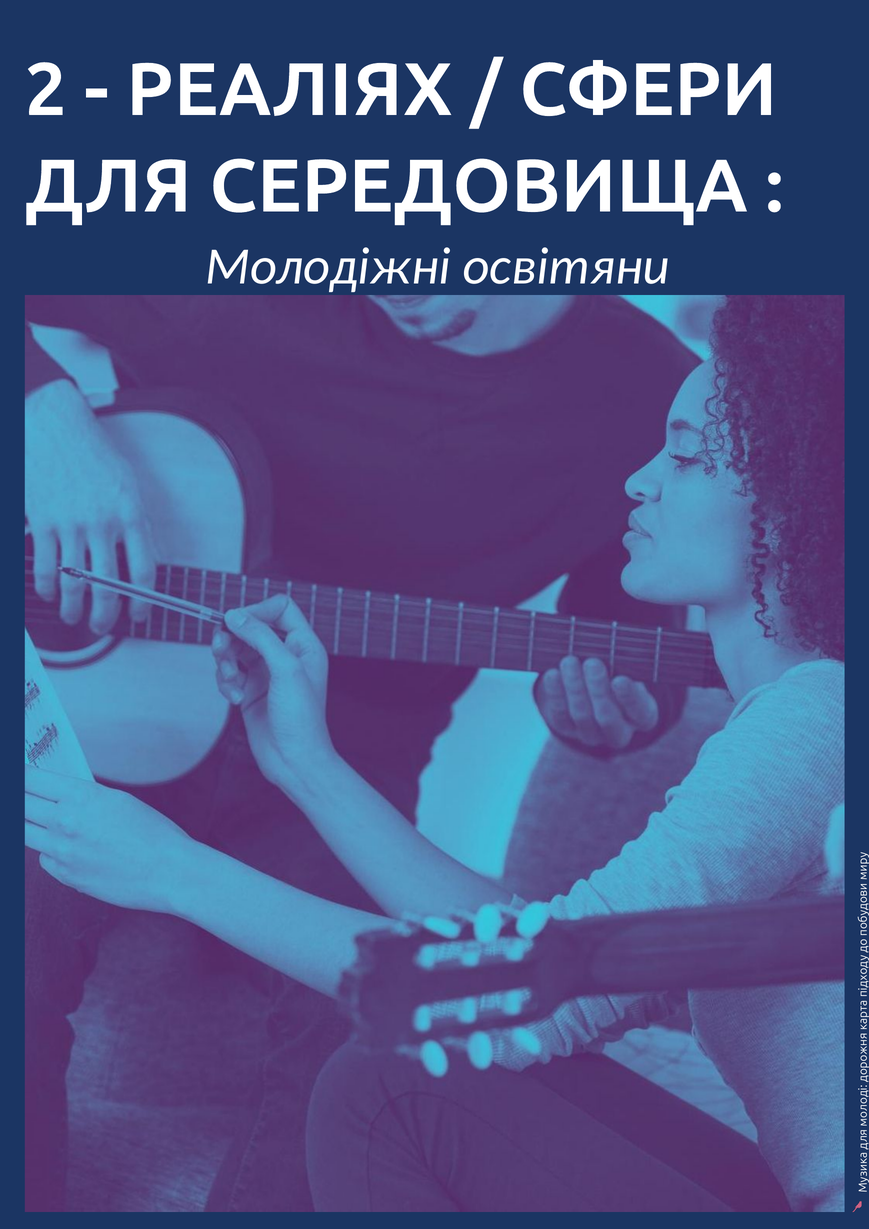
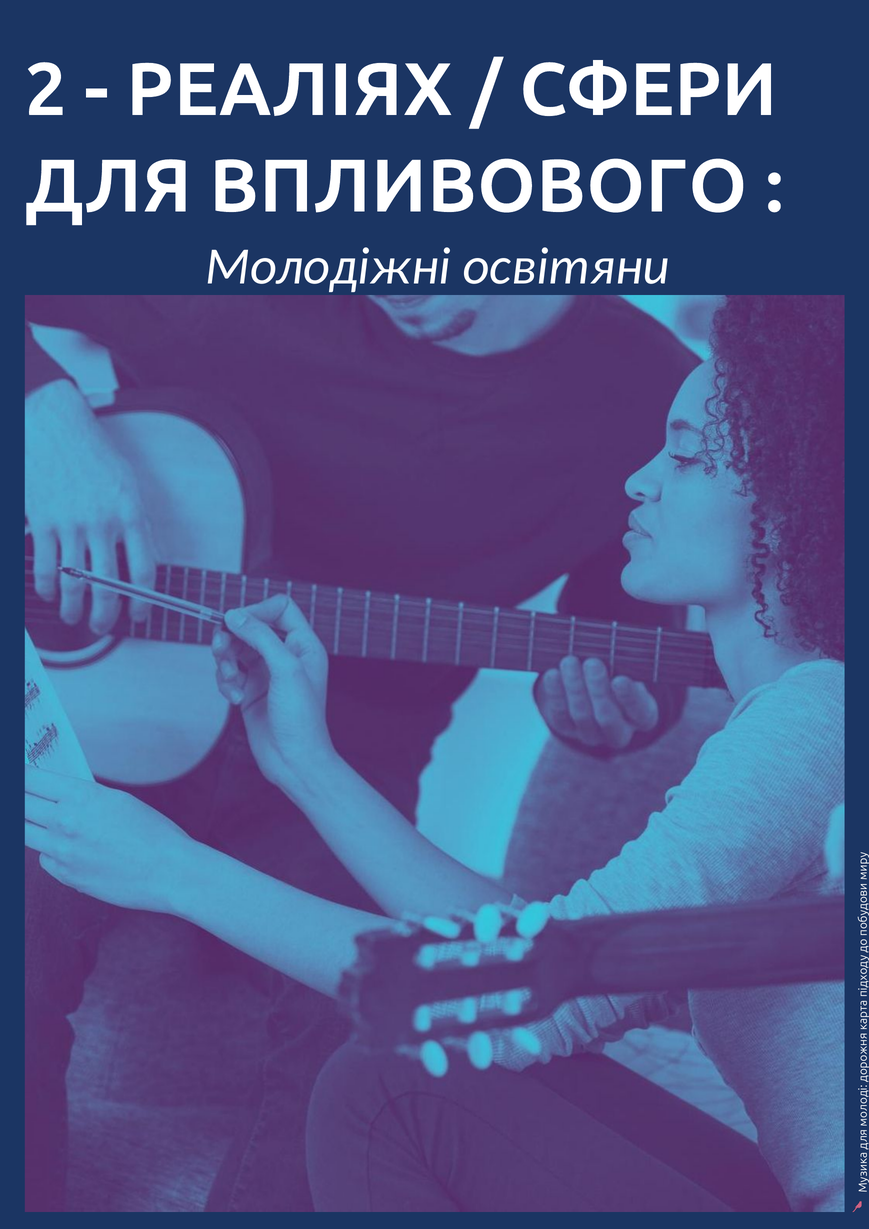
СЕРЕДОВИЩА: СЕРЕДОВИЩА -> ВПЛИВОВОГО
